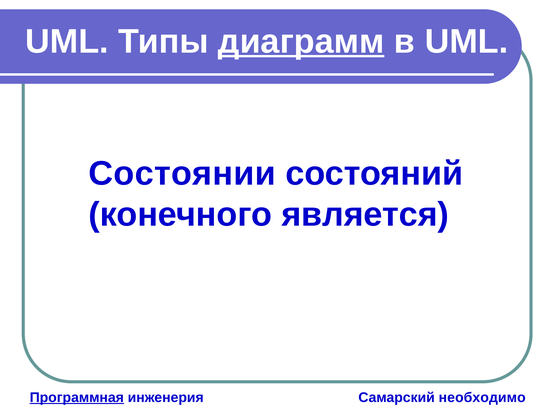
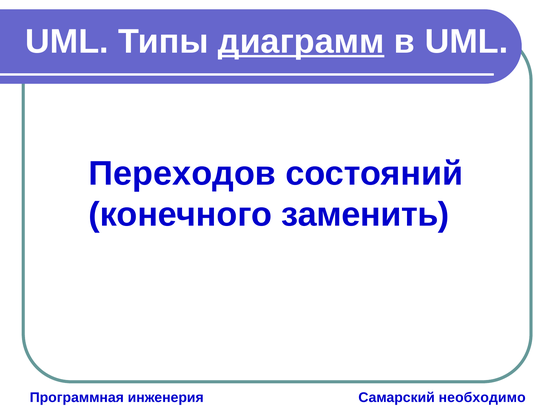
Состоянии: Состоянии -> Переходов
является: является -> заменить
Программная underline: present -> none
